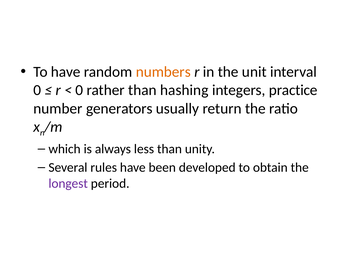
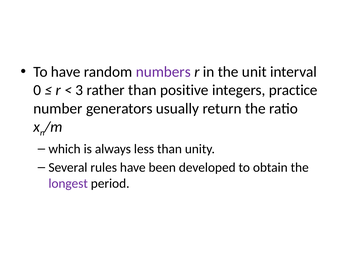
numbers colour: orange -> purple
0 at (79, 90): 0 -> 3
hashing: hashing -> positive
